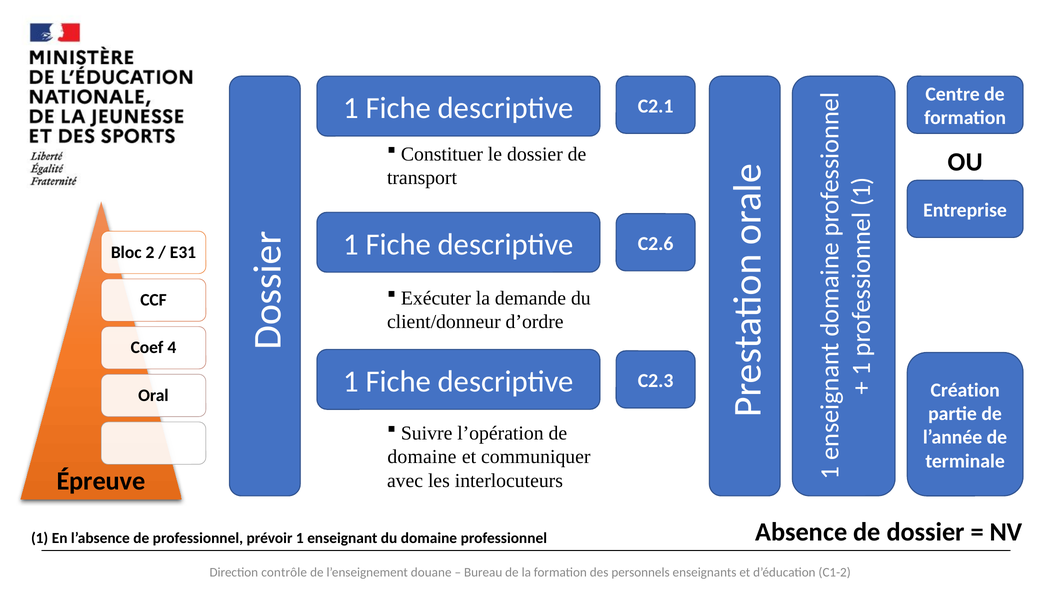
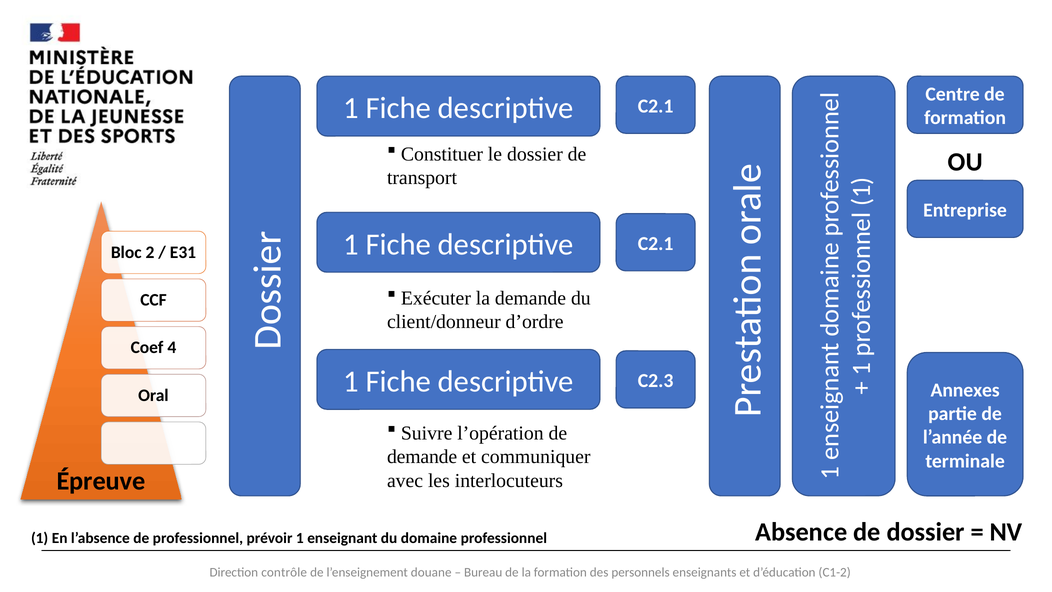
C2.6 at (656, 244): C2.6 -> C2.1
Création: Création -> Annexes
domaine at (422, 457): domaine -> demande
